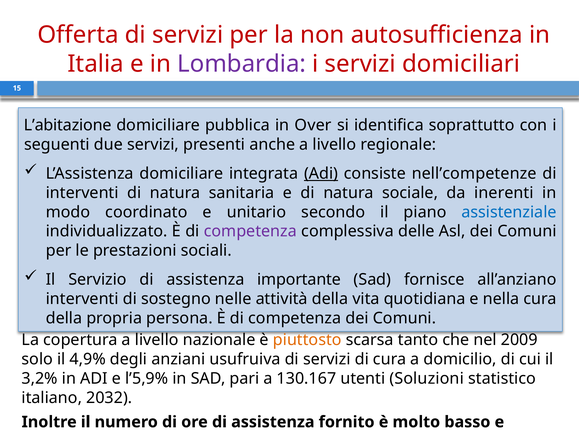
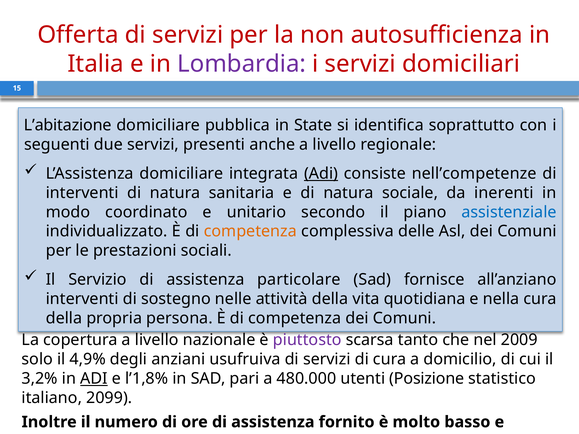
Over: Over -> State
competenza at (250, 231) colour: purple -> orange
importante: importante -> particolare
piuttosto colour: orange -> purple
ADI at (94, 379) underline: none -> present
l’5,9%: l’5,9% -> l’1,8%
130.167: 130.167 -> 480.000
Soluzioni: Soluzioni -> Posizione
2032: 2032 -> 2099
